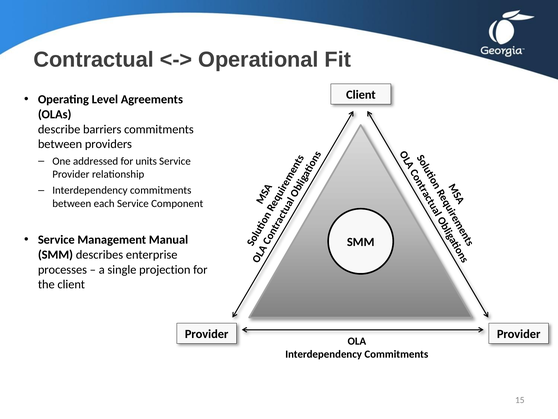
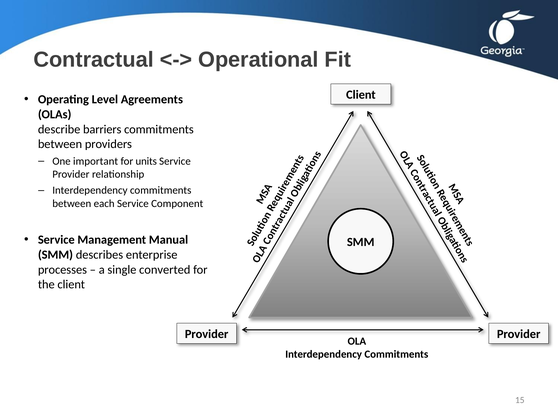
addressed: addressed -> important
projection: projection -> converted
